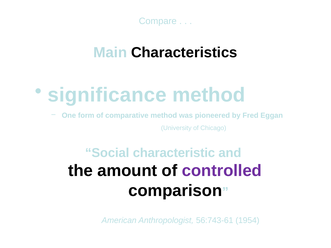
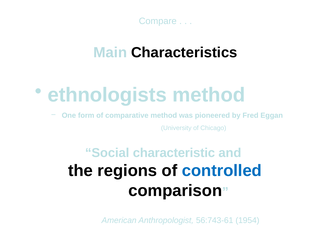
significance: significance -> ethnologists
amount: amount -> regions
controlled colour: purple -> blue
